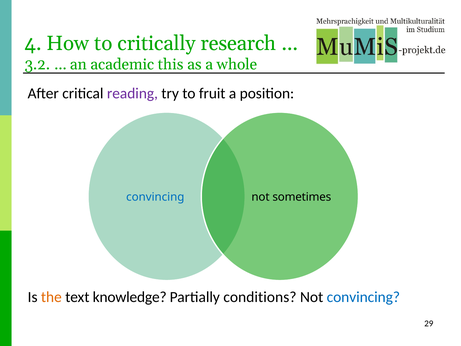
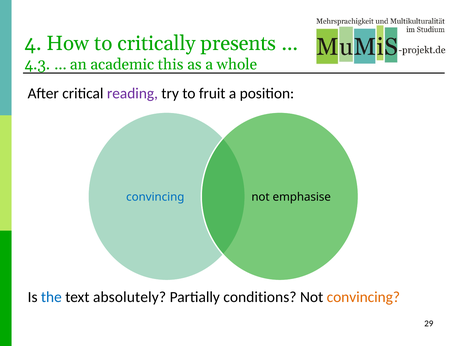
research: research -> presents
3.2: 3.2 -> 4.3
sometimes: sometimes -> emphasise
the colour: orange -> blue
knowledge: knowledge -> absolutely
convincing at (363, 297) colour: blue -> orange
